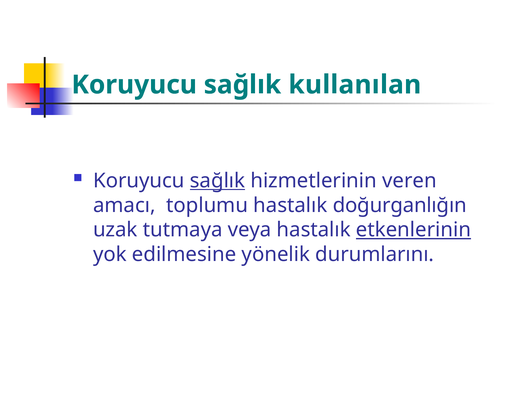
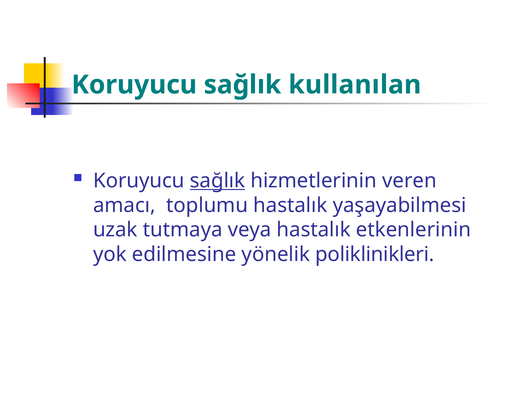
doğurganlığın: doğurganlığın -> yaşayabilmesi
etkenlerinin underline: present -> none
durumlarını: durumlarını -> poliklinikleri
